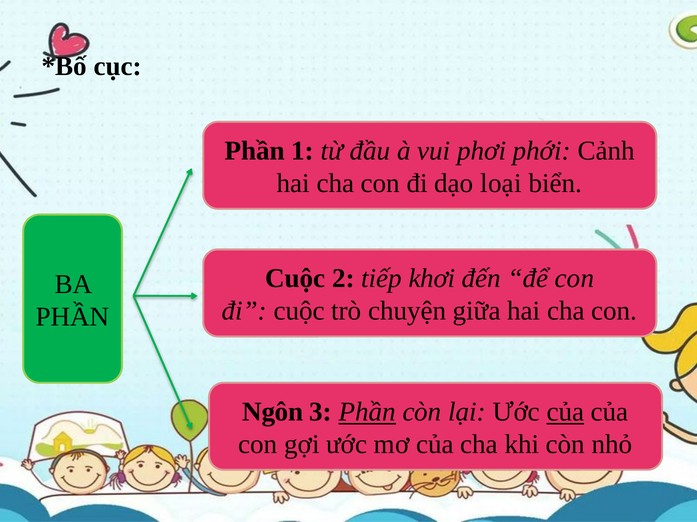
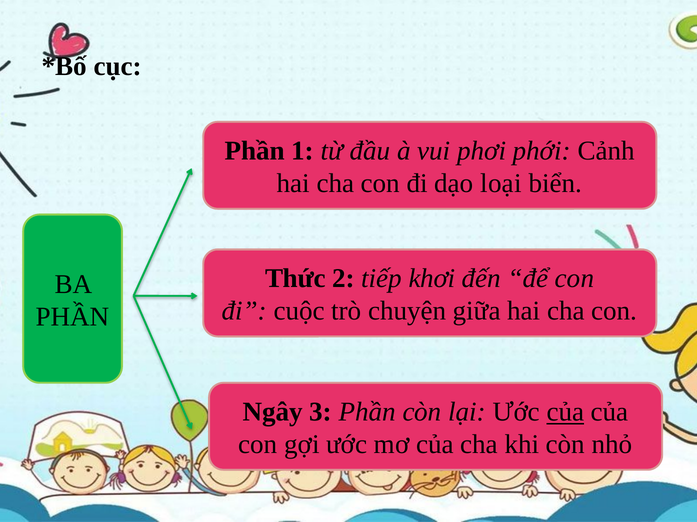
Cuộc at (295, 279): Cuộc -> Thức
Ngôn: Ngôn -> Ngây
Phần at (367, 413) underline: present -> none
